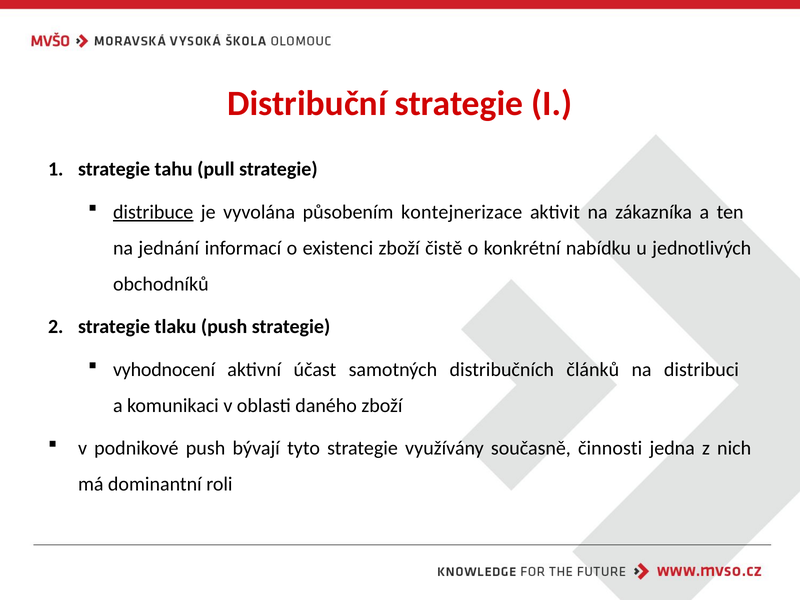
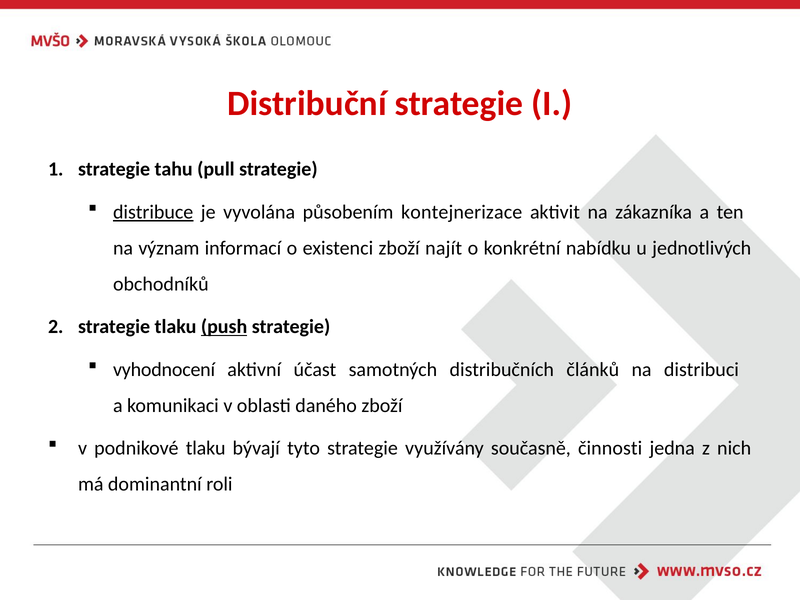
jednání: jednání -> význam
čistě: čistě -> najít
push at (224, 327) underline: none -> present
podnikové push: push -> tlaku
